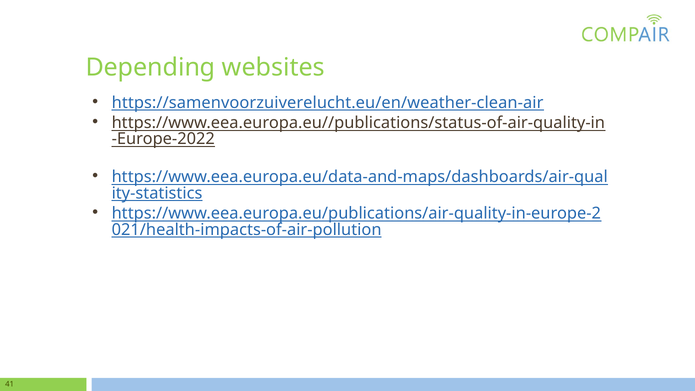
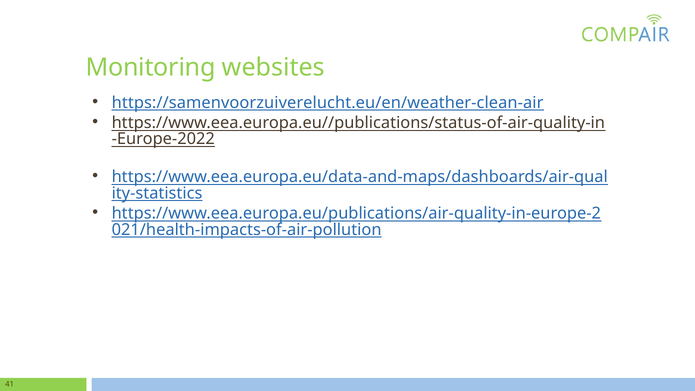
Depending: Depending -> Monitoring
